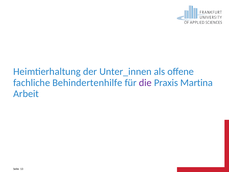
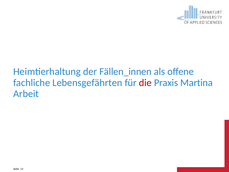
Unter_innen: Unter_innen -> Fällen_innen
Behindertenhilfe: Behindertenhilfe -> Lebensgefährten
die colour: purple -> red
